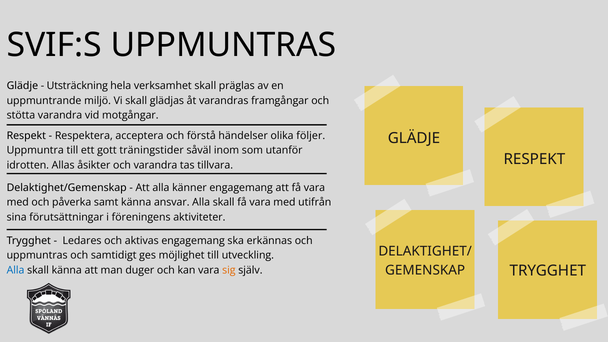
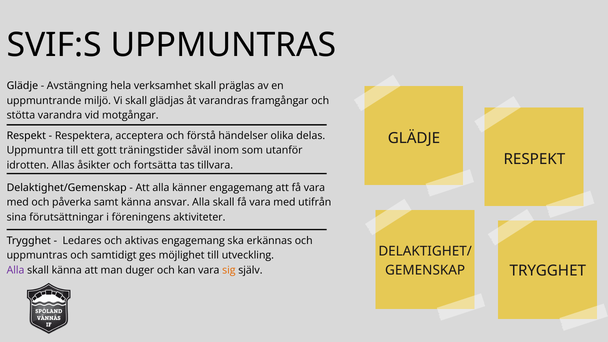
Utsträckning: Utsträckning -> Avstängning
följer: följer -> delas
och varandra: varandra -> fortsätta
Alla at (16, 270) colour: blue -> purple
